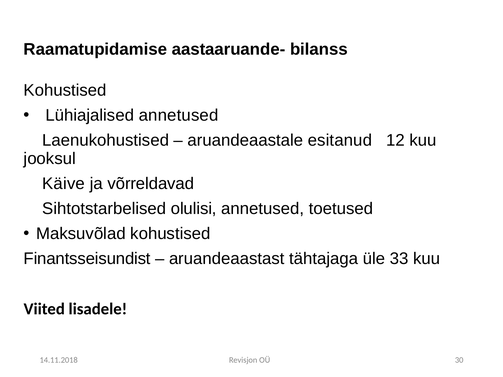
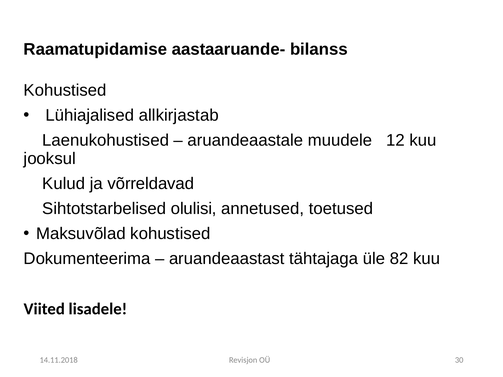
Lühiajalised annetused: annetused -> allkirjastab
esitanud: esitanud -> muudele
Käive: Käive -> Kulud
Finantsseisundist: Finantsseisundist -> Dokumenteerima
33: 33 -> 82
